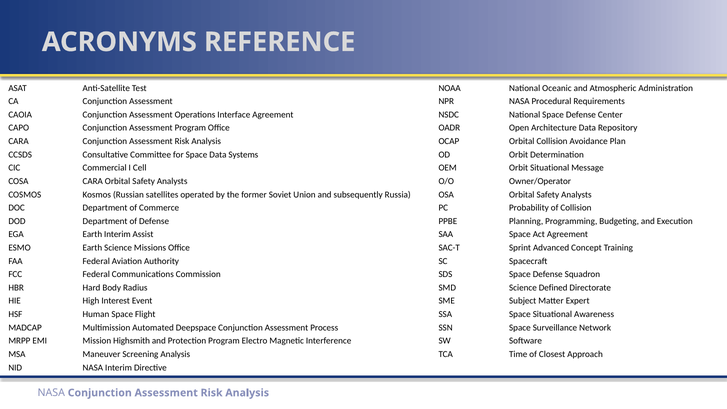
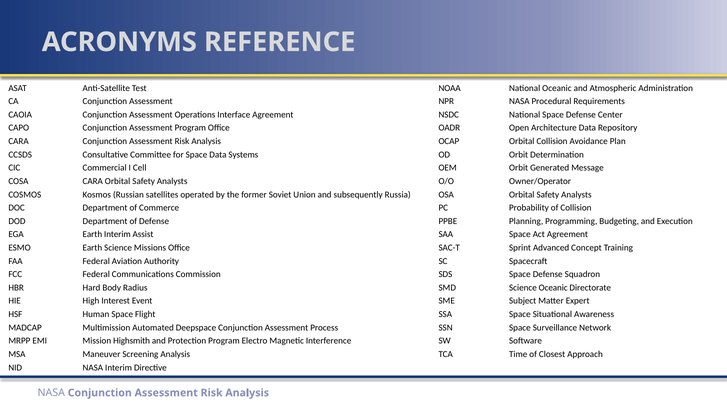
Orbit Situational: Situational -> Generated
Science Defined: Defined -> Oceanic
